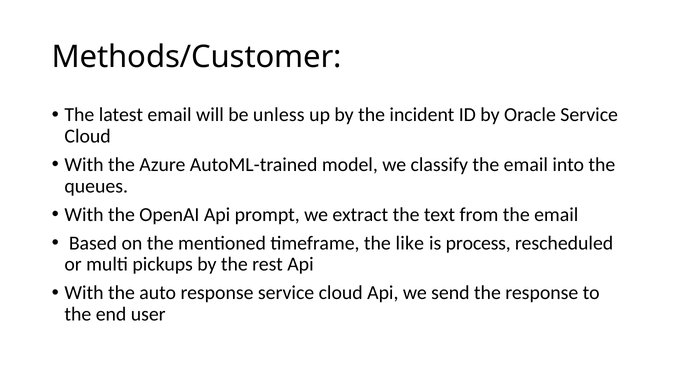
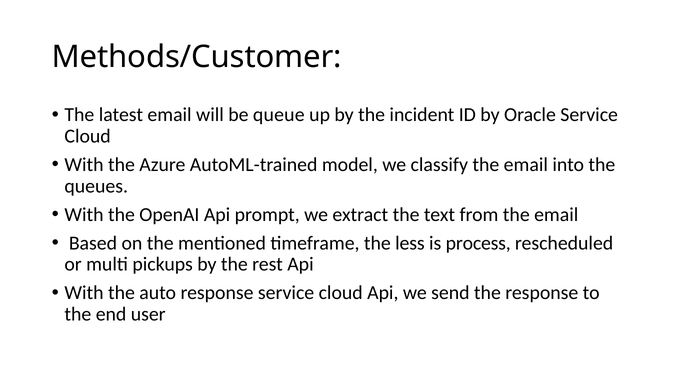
unless: unless -> queue
like: like -> less
